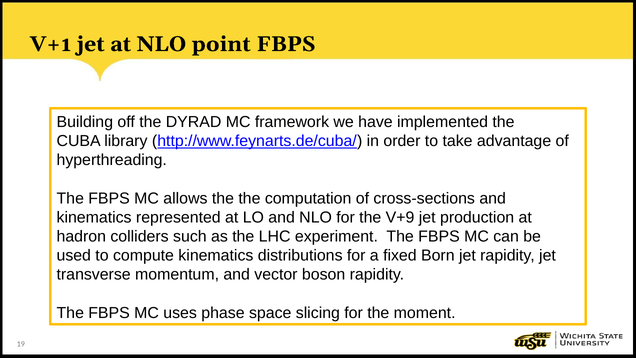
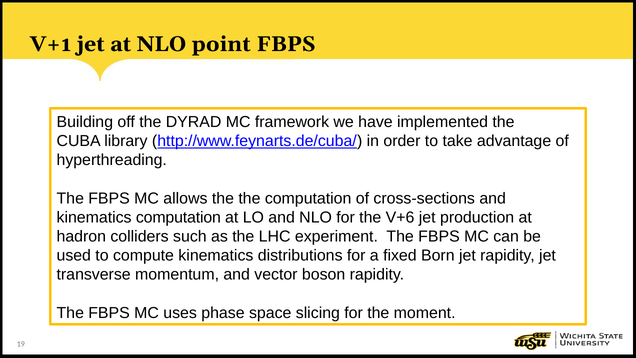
kinematics represented: represented -> computation
V+9: V+9 -> V+6
